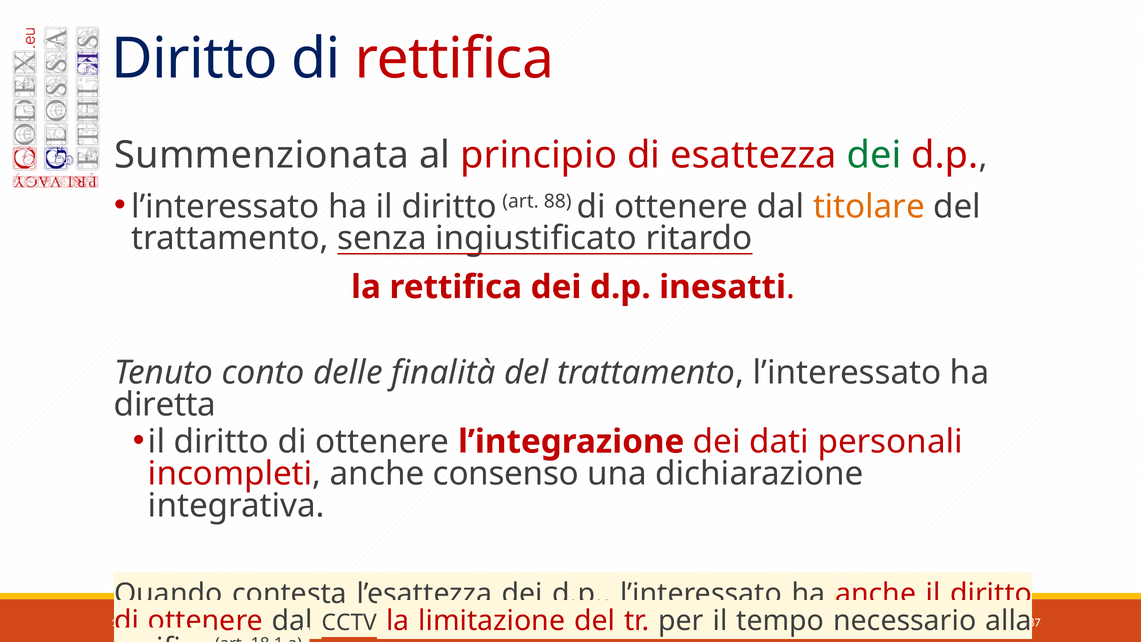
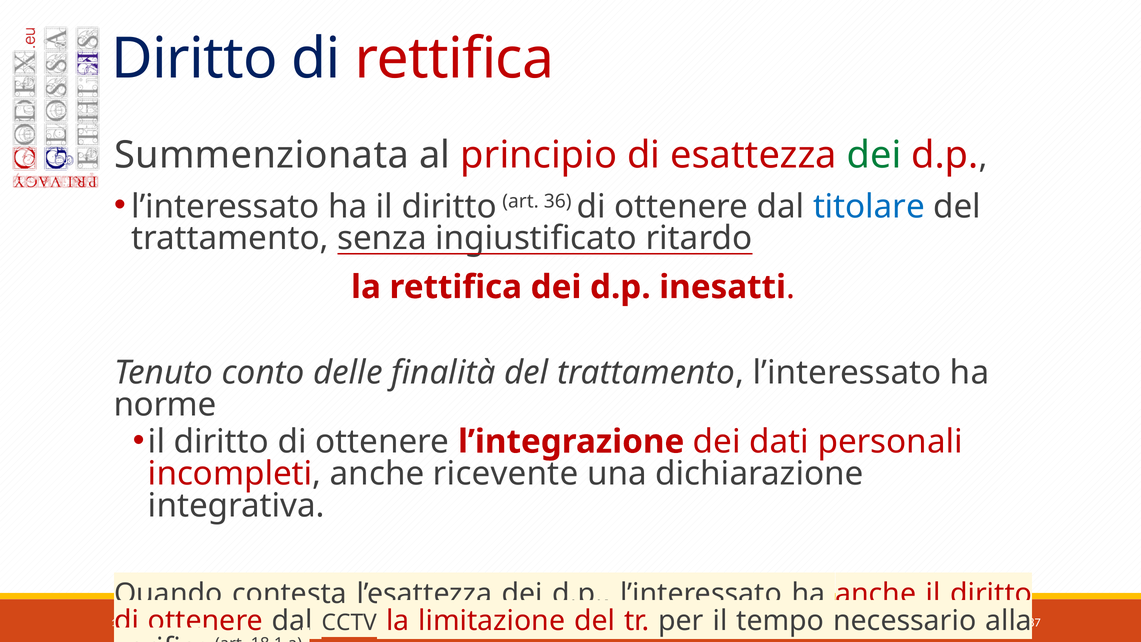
88: 88 -> 36
titolare colour: orange -> blue
diretta: diretta -> norme
consenso: consenso -> ricevente
